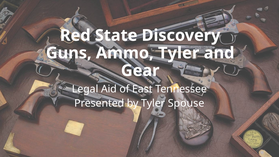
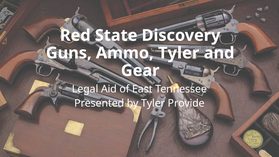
Spouse: Spouse -> Provide
